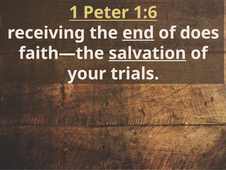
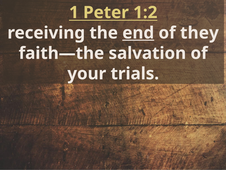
1:6: 1:6 -> 1:2
does: does -> they
salvation underline: present -> none
